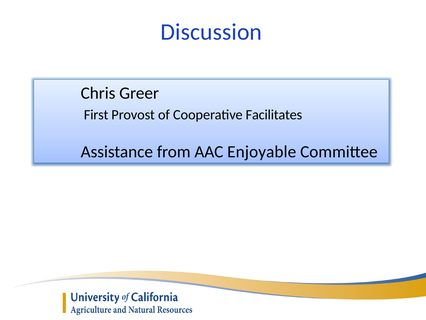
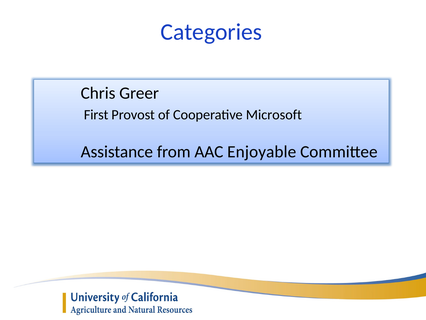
Discussion: Discussion -> Categories
Facilitates: Facilitates -> Microsoft
